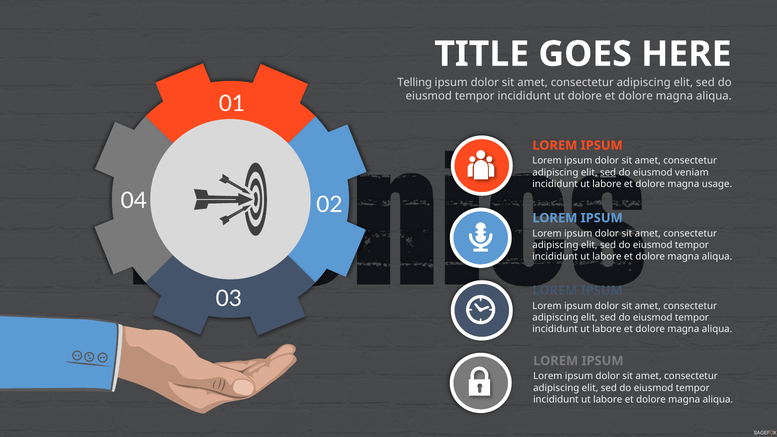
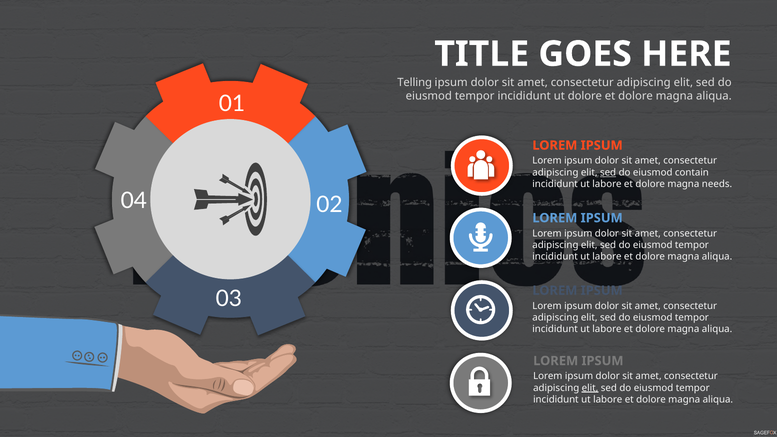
veniam: veniam -> contain
usage: usage -> needs
elit at (590, 388) underline: none -> present
